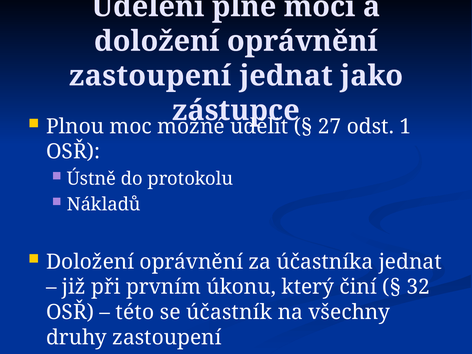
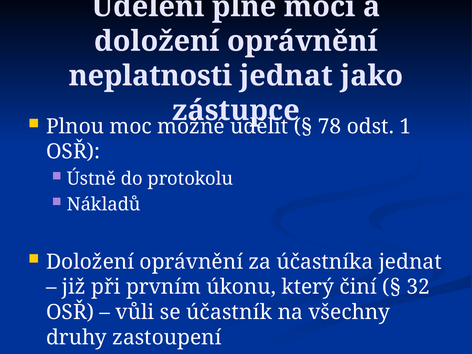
zastoupení at (150, 76): zastoupení -> neplatnosti
27: 27 -> 78
této: této -> vůli
